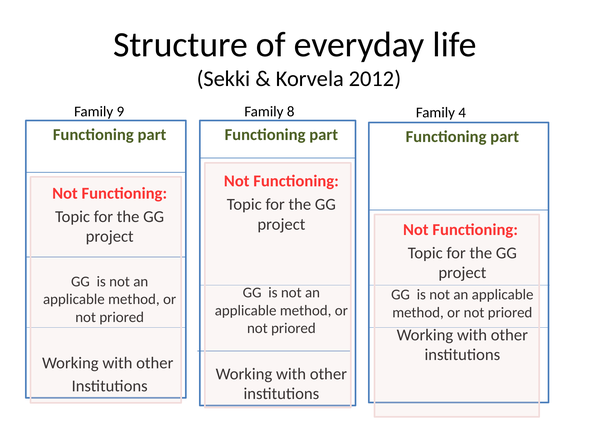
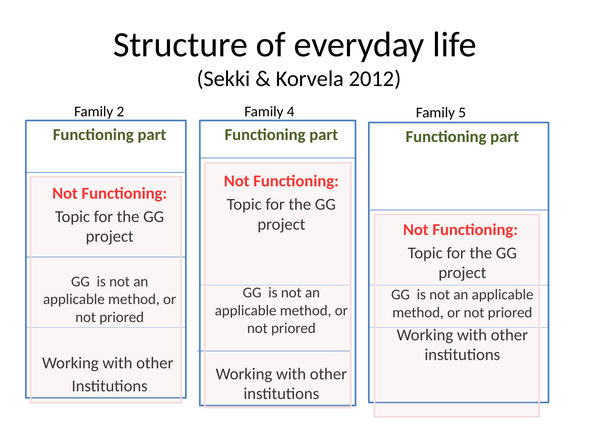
9: 9 -> 2
8: 8 -> 4
4: 4 -> 5
